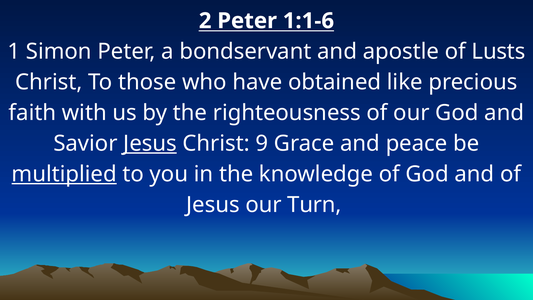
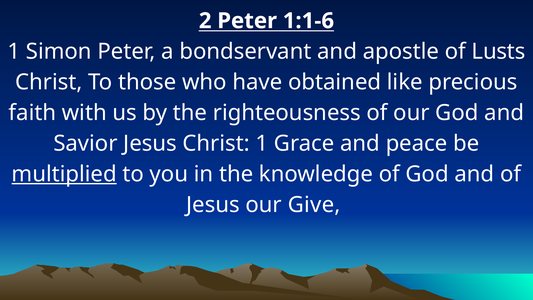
Jesus at (150, 143) underline: present -> none
Christ 9: 9 -> 1
Turn: Turn -> Give
